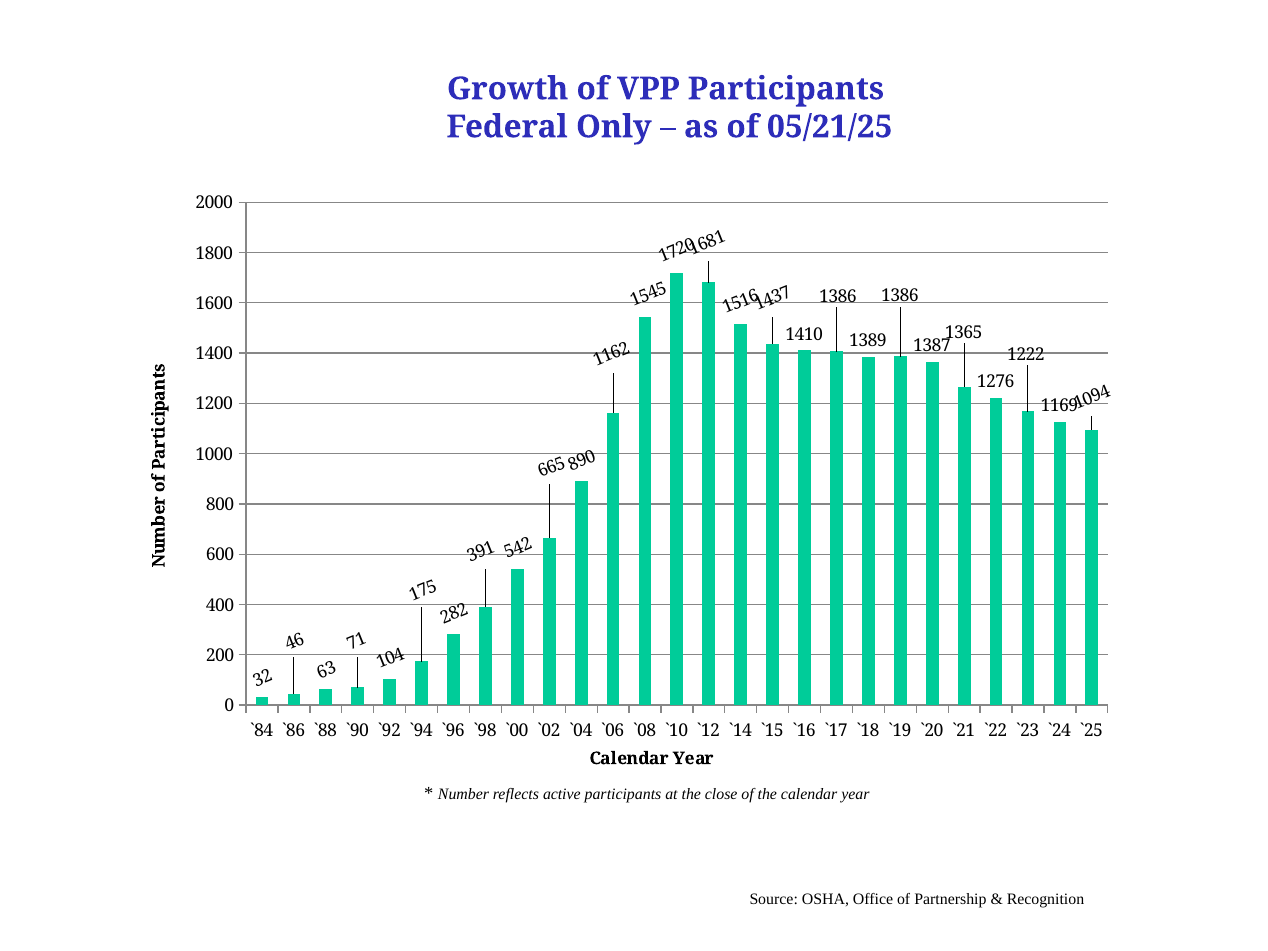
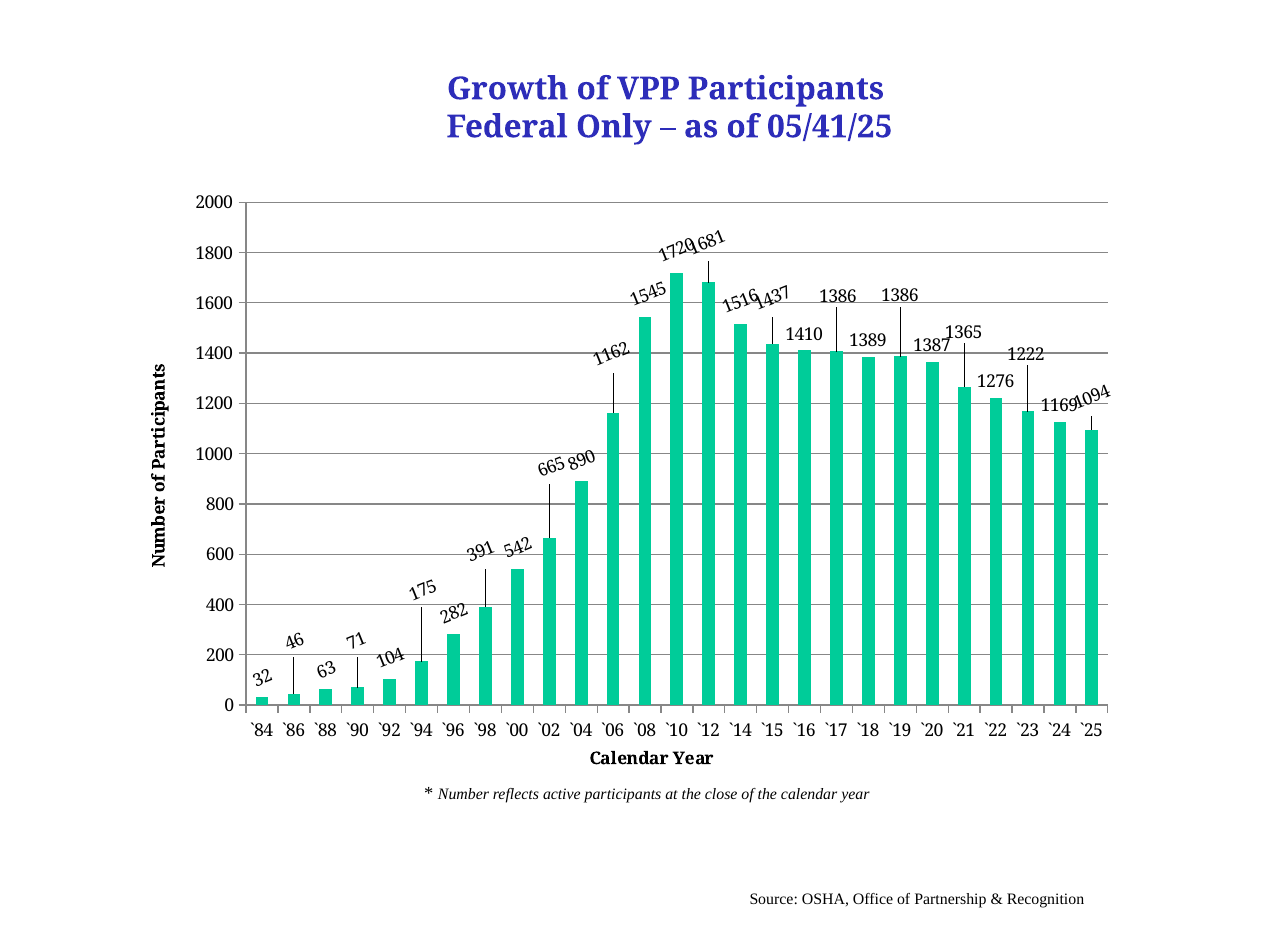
05/21/25: 05/21/25 -> 05/41/25
